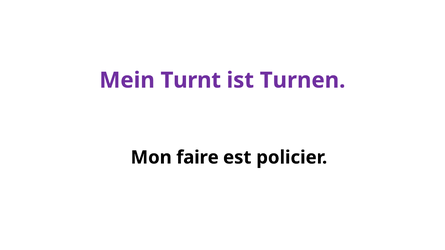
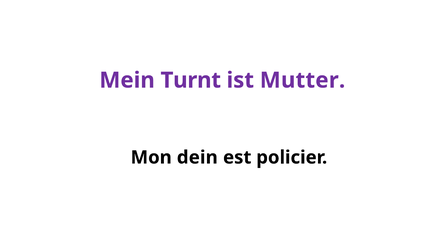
Turnen: Turnen -> Mutter
faire: faire -> dein
